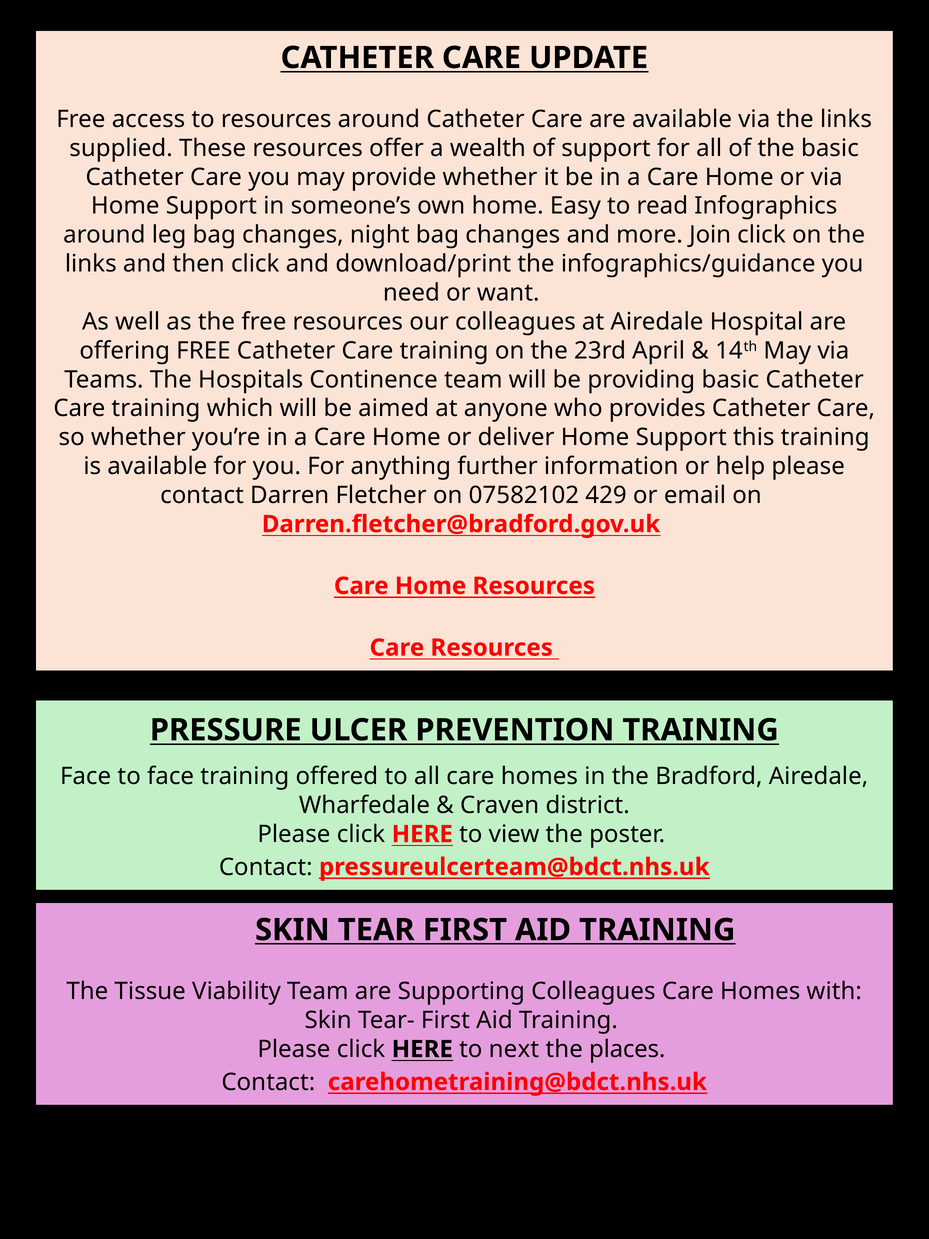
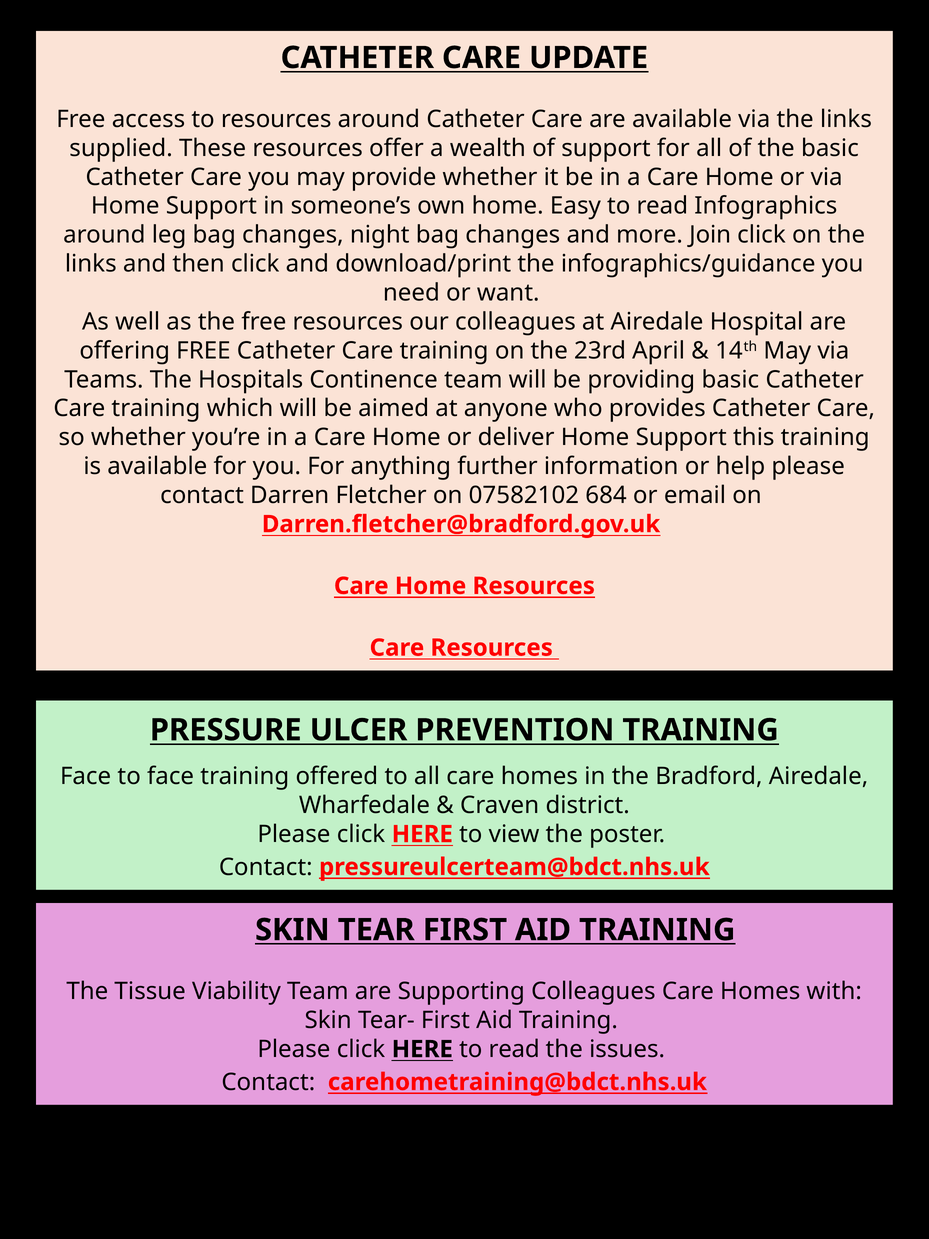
429: 429 -> 684
HERE to next: next -> read
places: places -> issues
